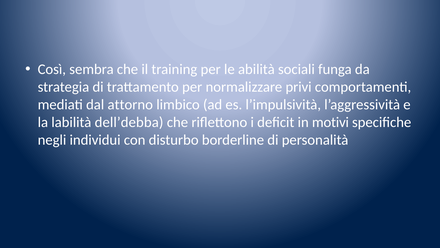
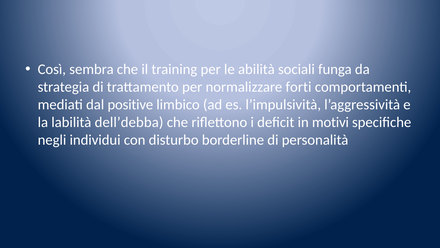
privi: privi -> forti
attorno: attorno -> positive
